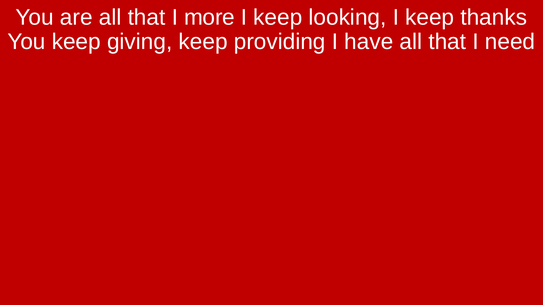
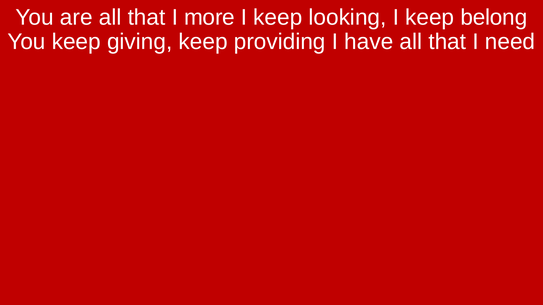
thanks: thanks -> belong
